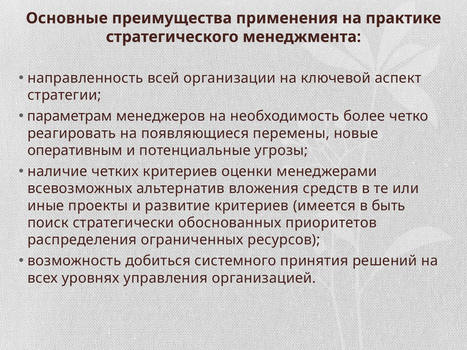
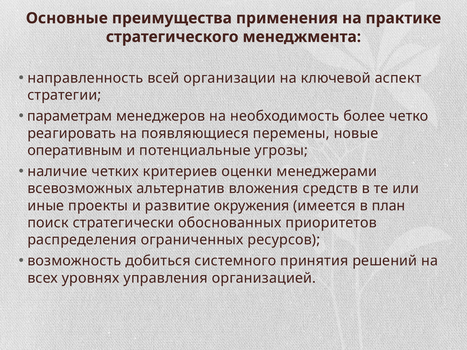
развитие критериев: критериев -> окружения
быть: быть -> план
